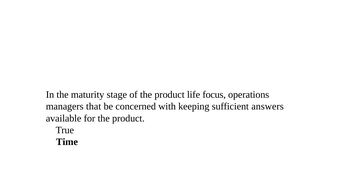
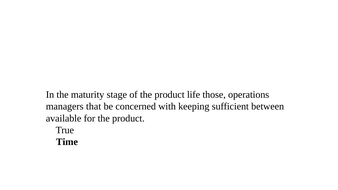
focus: focus -> those
answers: answers -> between
